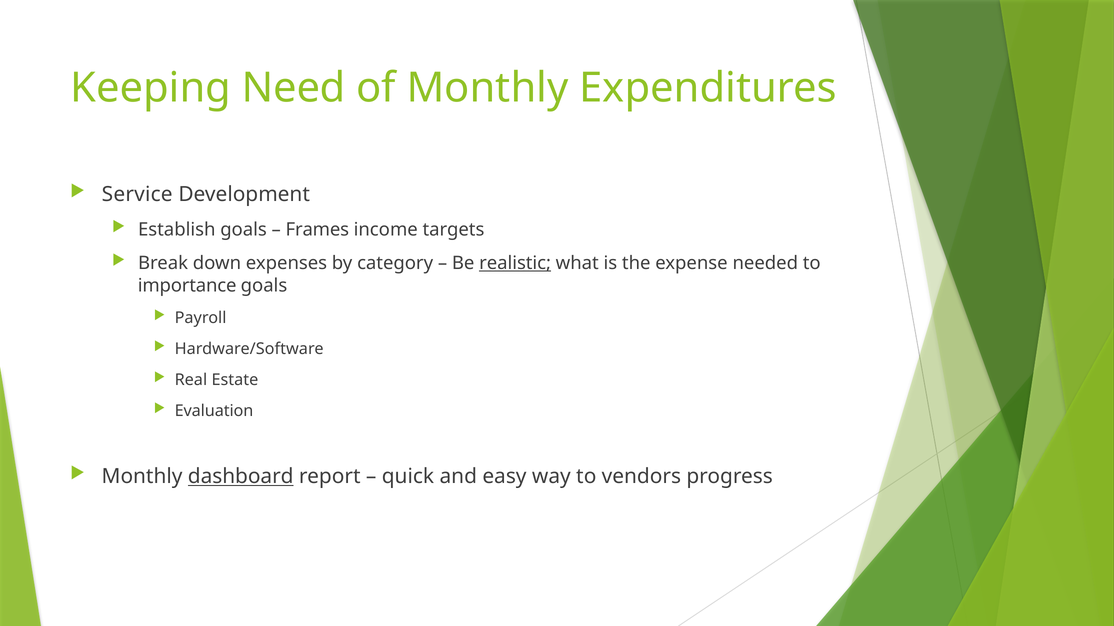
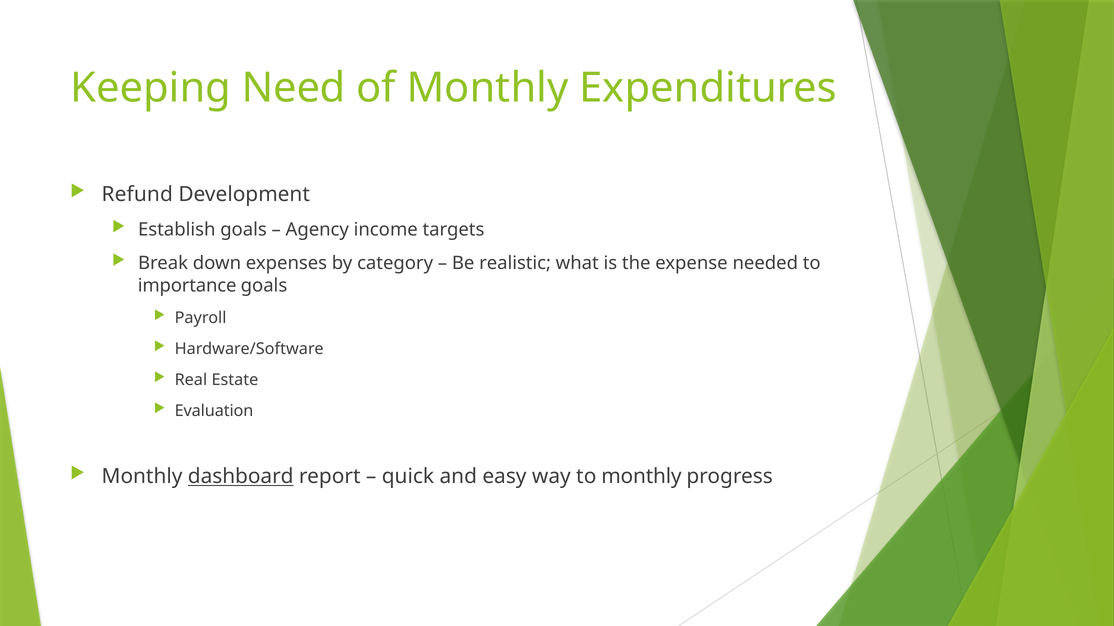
Service: Service -> Refund
Frames: Frames -> Agency
realistic underline: present -> none
to vendors: vendors -> monthly
